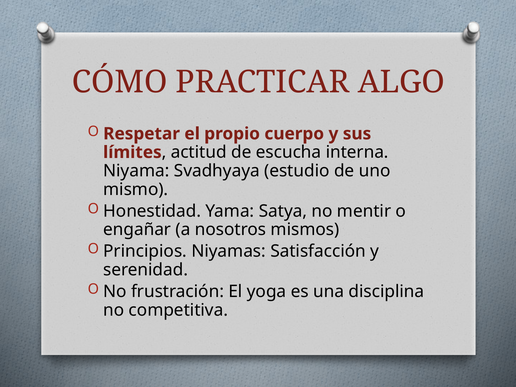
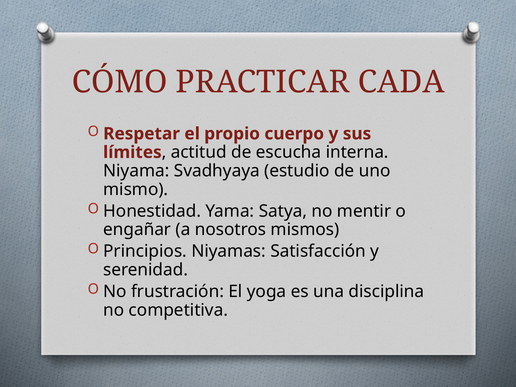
ALGO: ALGO -> CADA
